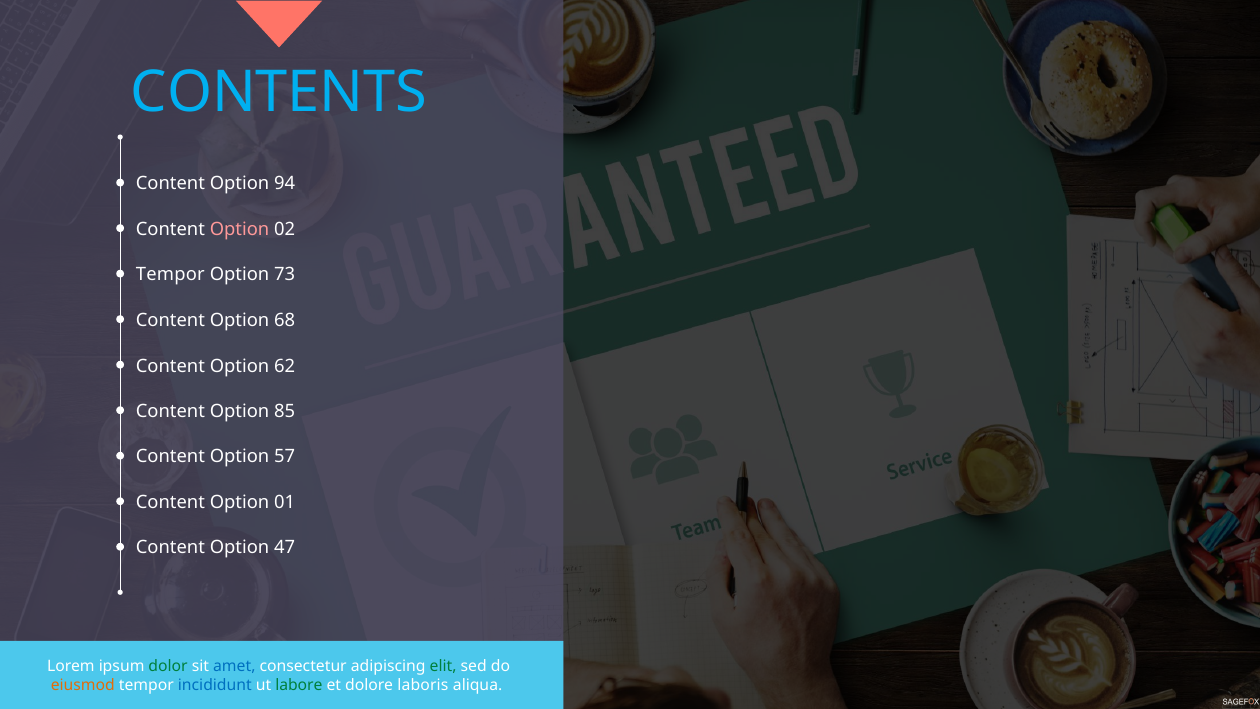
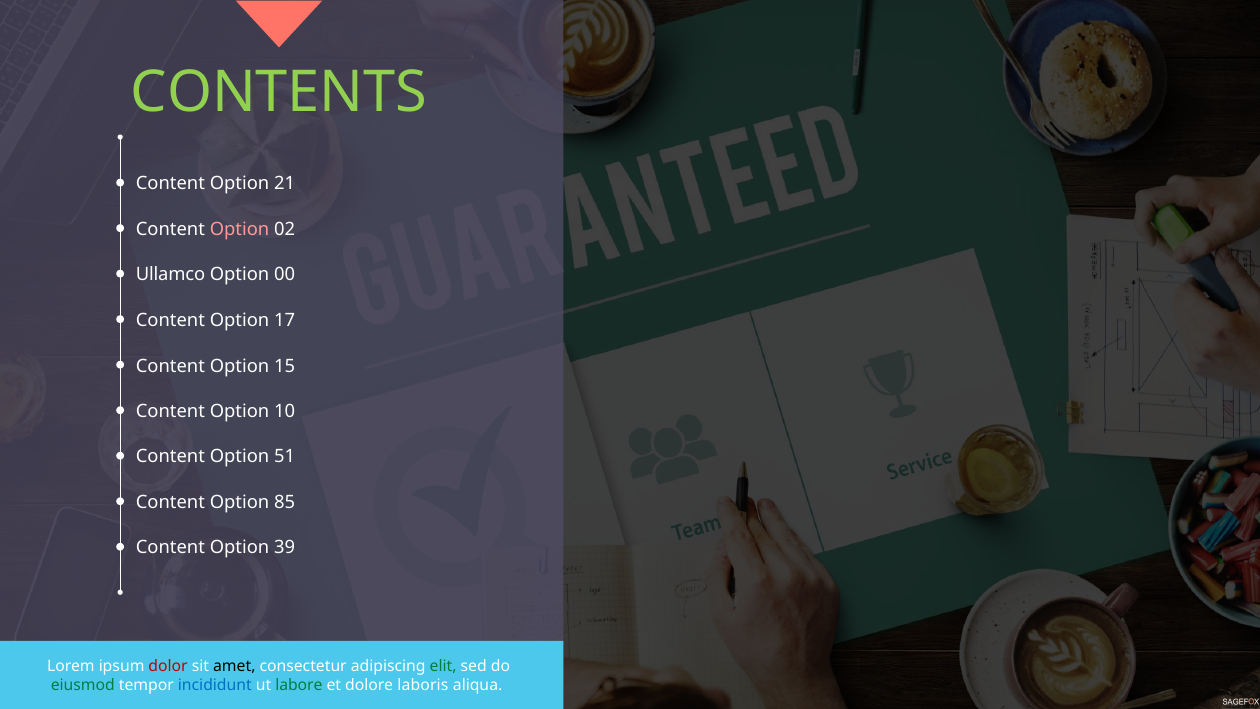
CONTENTS colour: light blue -> light green
94: 94 -> 21
Tempor at (170, 275): Tempor -> Ullamco
73: 73 -> 00
68: 68 -> 17
62: 62 -> 15
85: 85 -> 10
57: 57 -> 51
01: 01 -> 85
47: 47 -> 39
dolor colour: green -> red
amet colour: blue -> black
eiusmod colour: orange -> green
